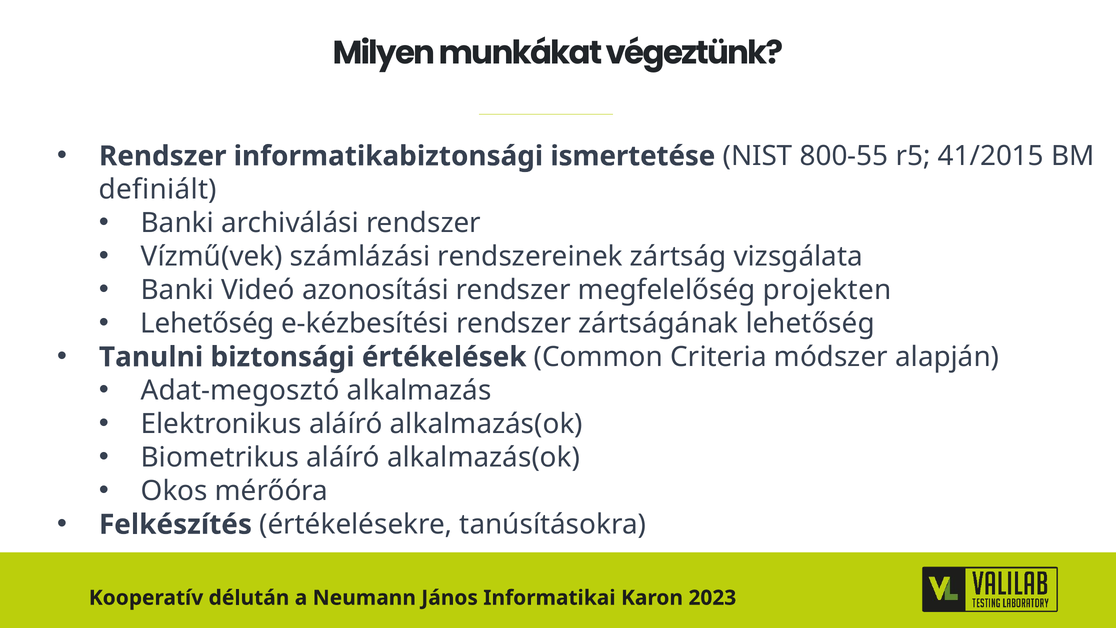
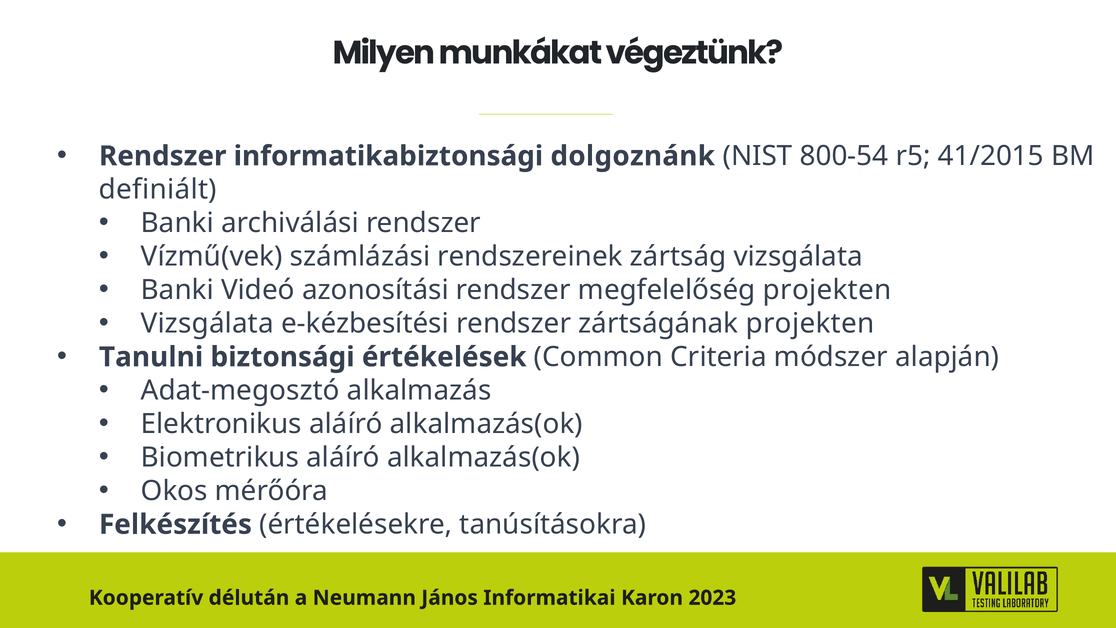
ismertetése: ismertetése -> dolgoznánk
800-55: 800-55 -> 800-54
Lehetőség at (207, 323): Lehetőség -> Vizsgálata
zártságának lehetőség: lehetőség -> projekten
